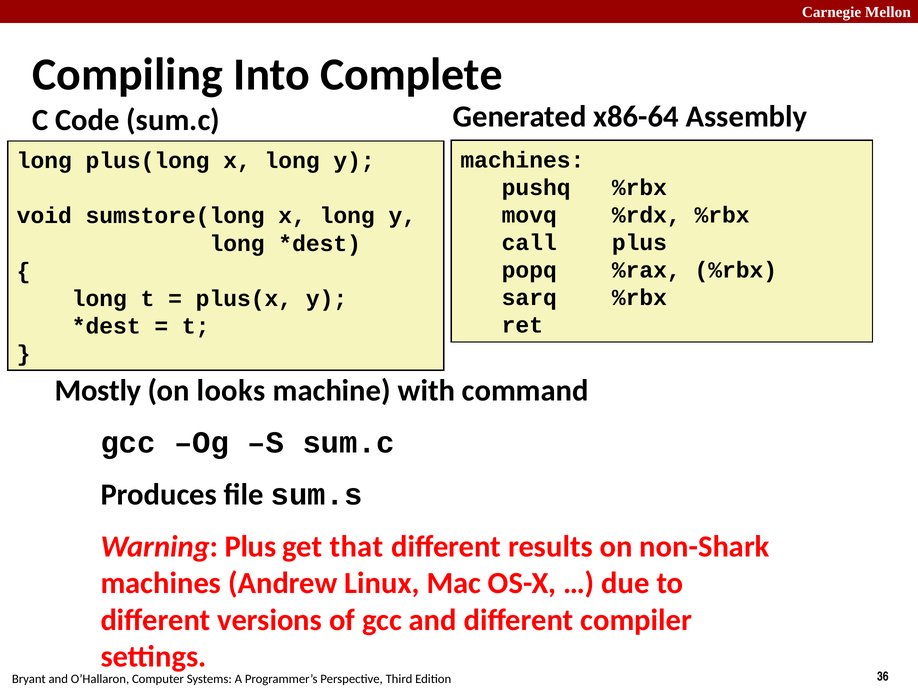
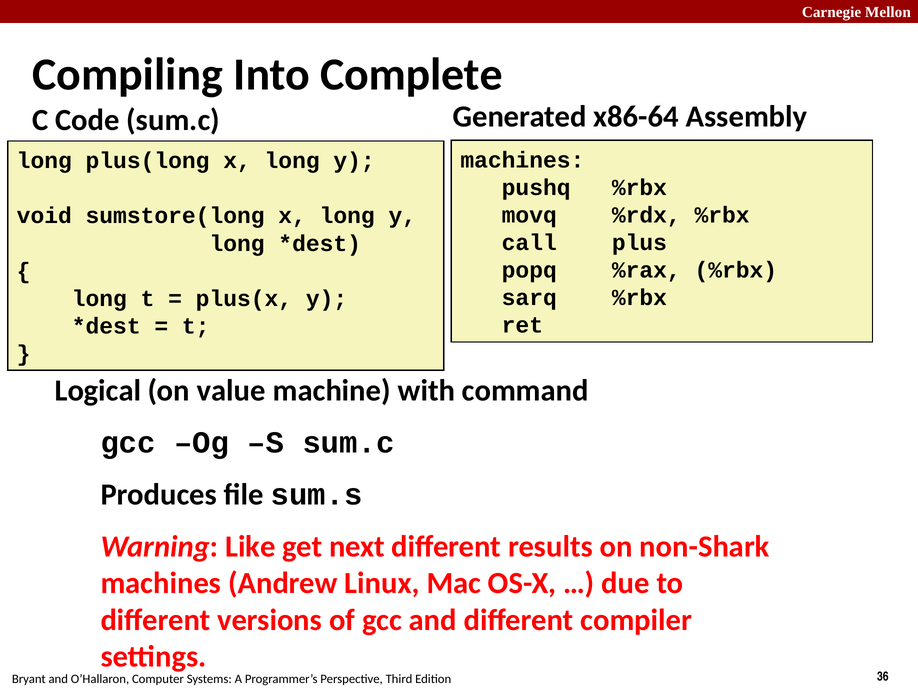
Mostly: Mostly -> Logical
looks: looks -> value
Warning Plus: Plus -> Like
that: that -> next
